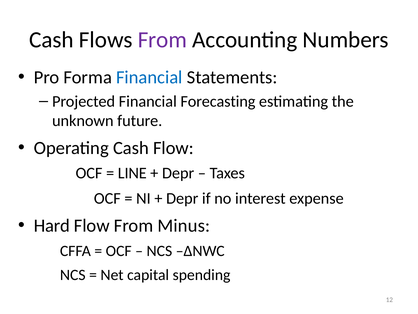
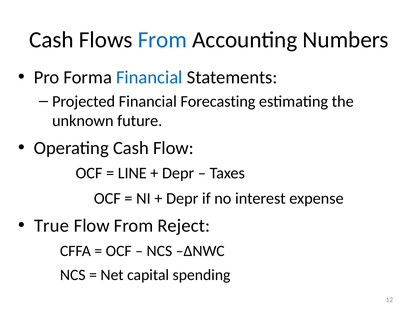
From at (162, 40) colour: purple -> blue
Hard: Hard -> True
Minus: Minus -> Reject
